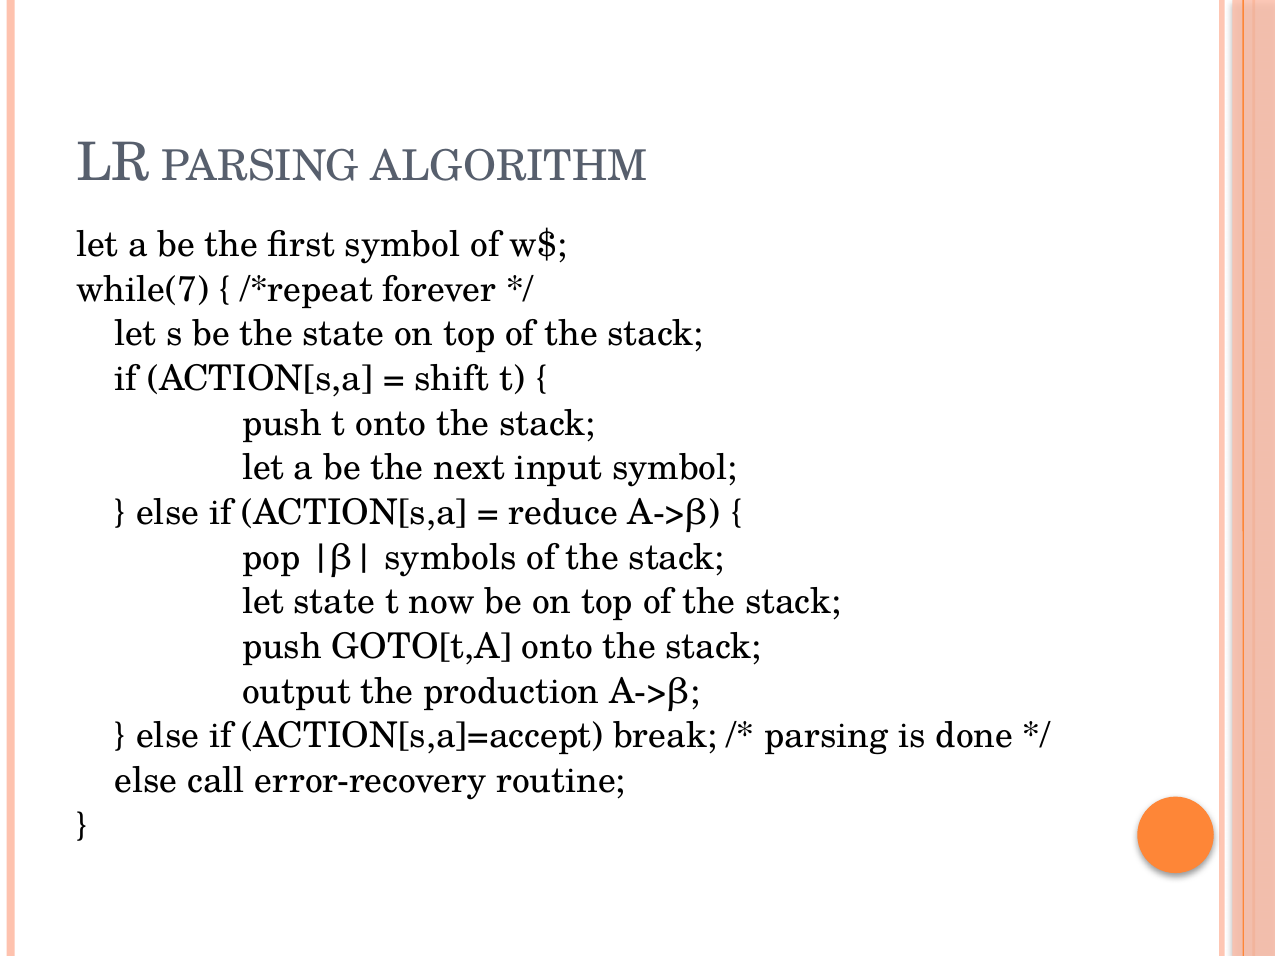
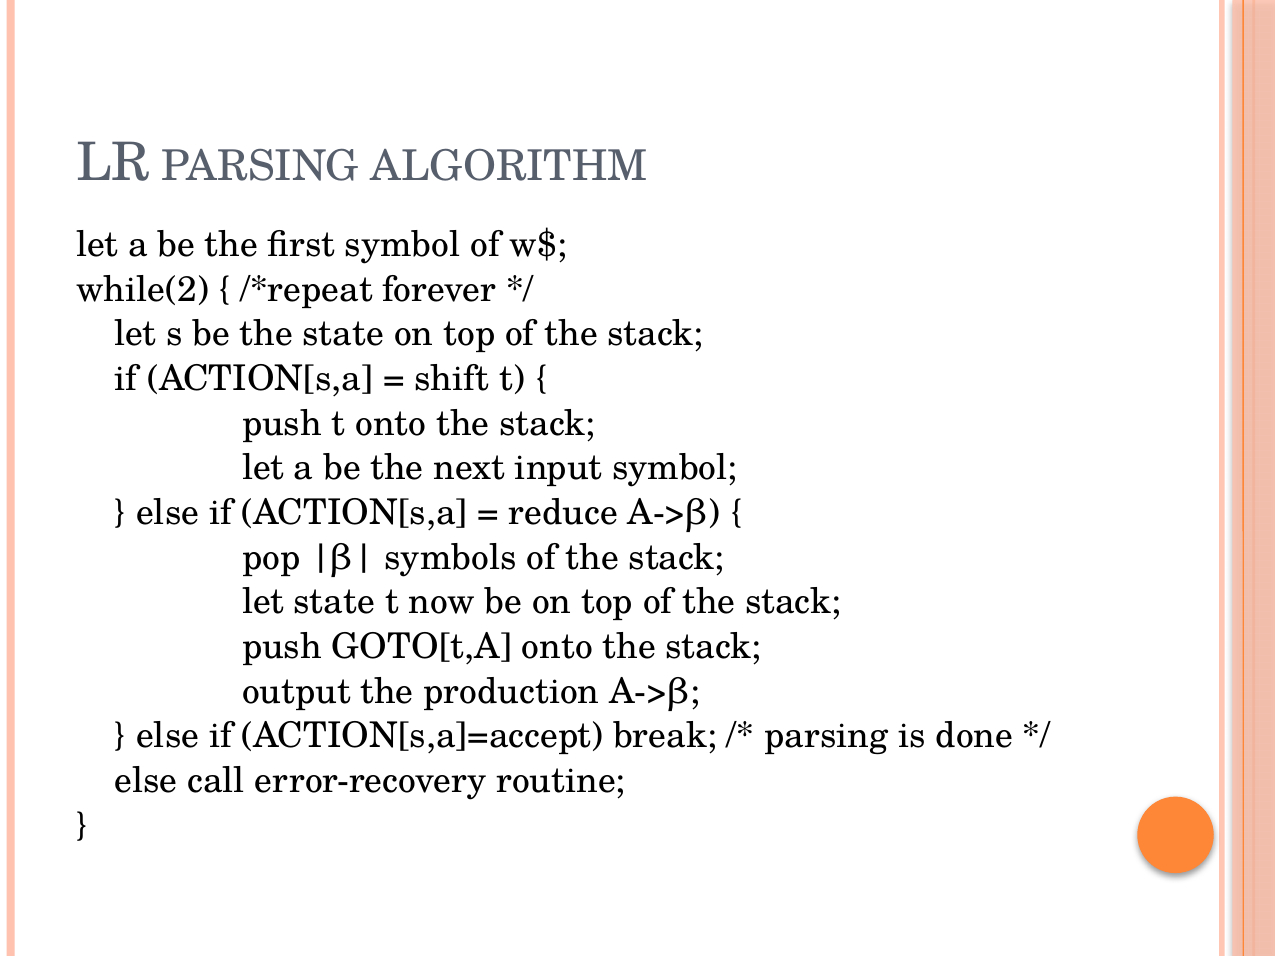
while(7: while(7 -> while(2
